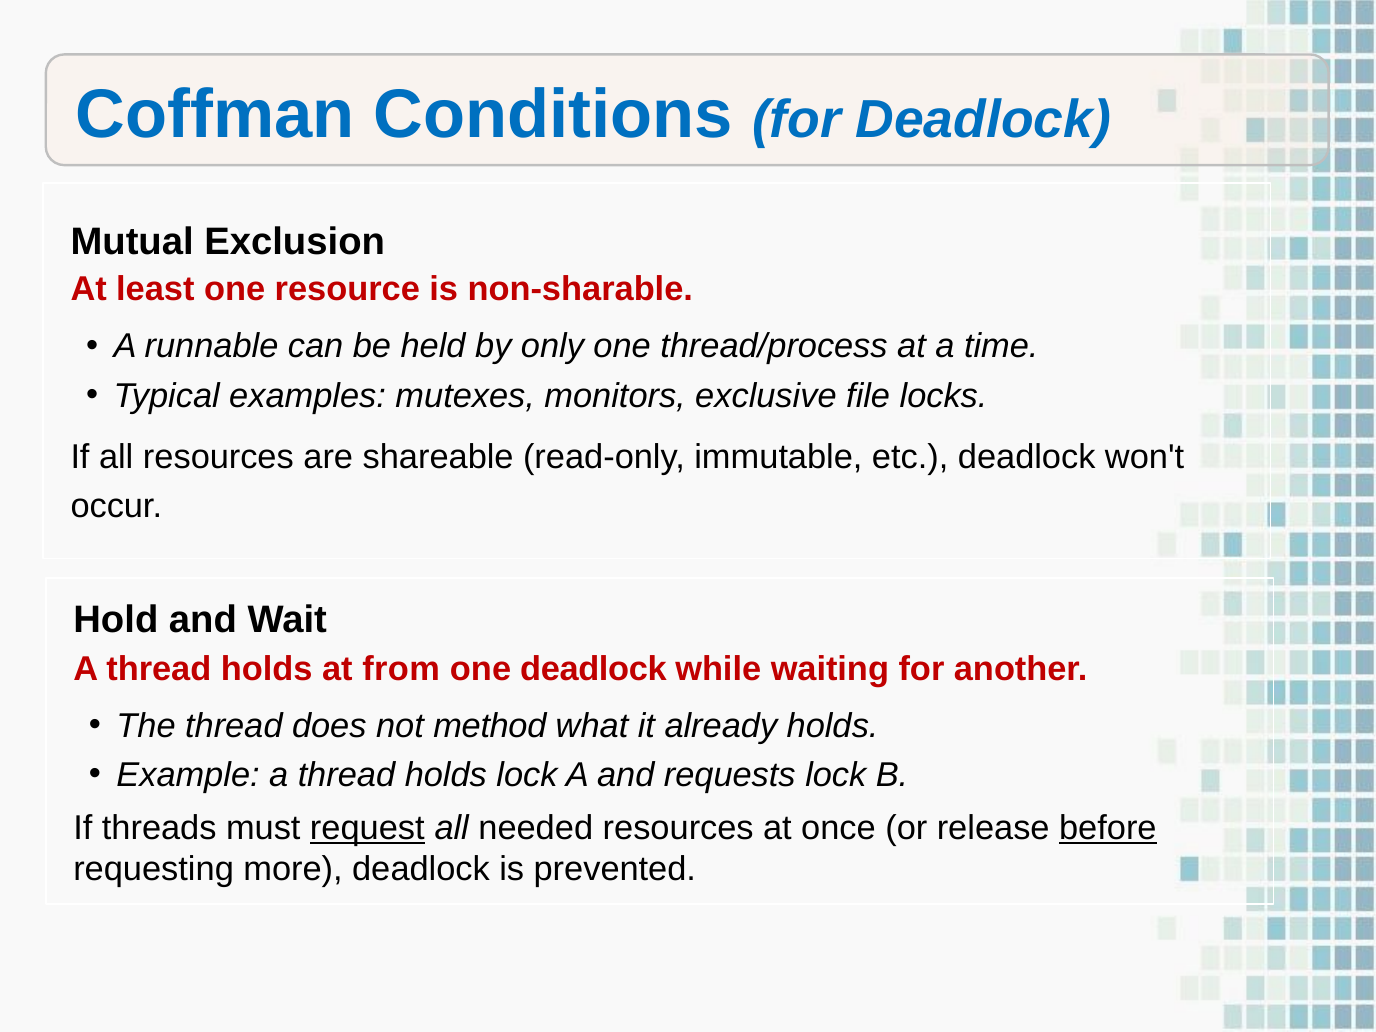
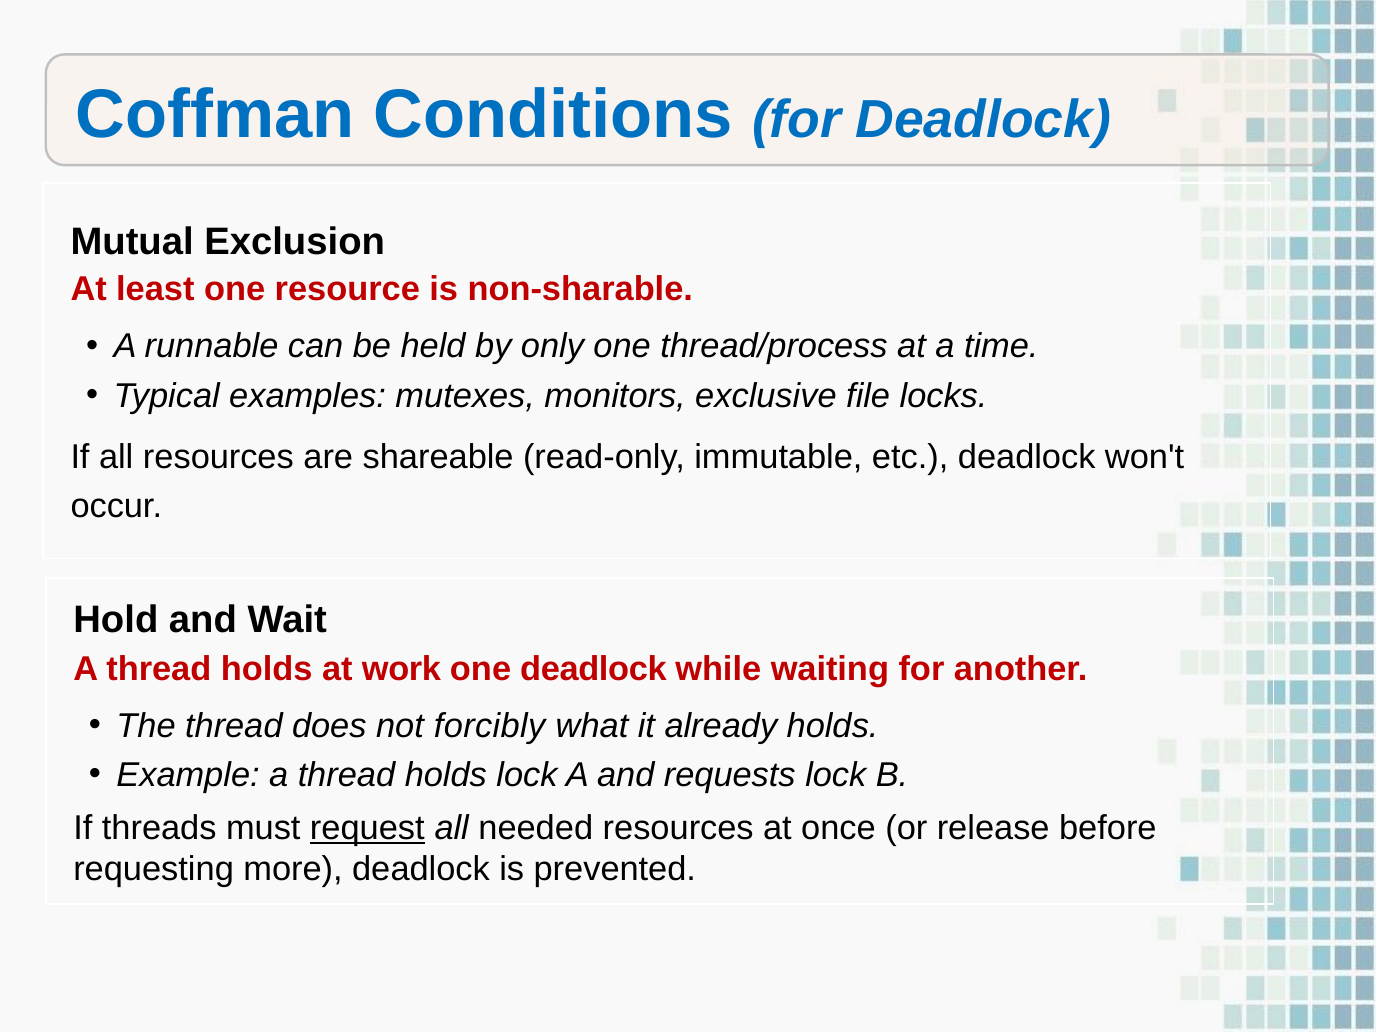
from: from -> work
method: method -> forcibly
before underline: present -> none
